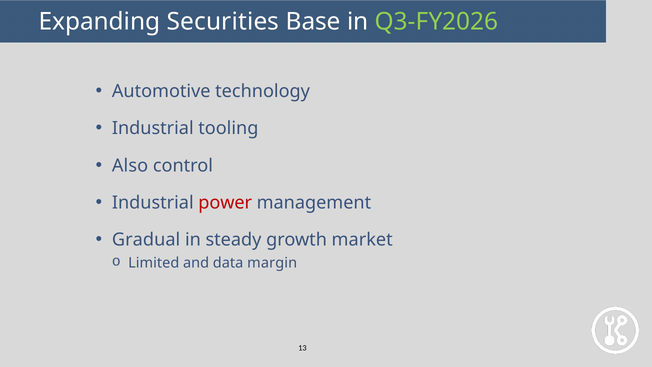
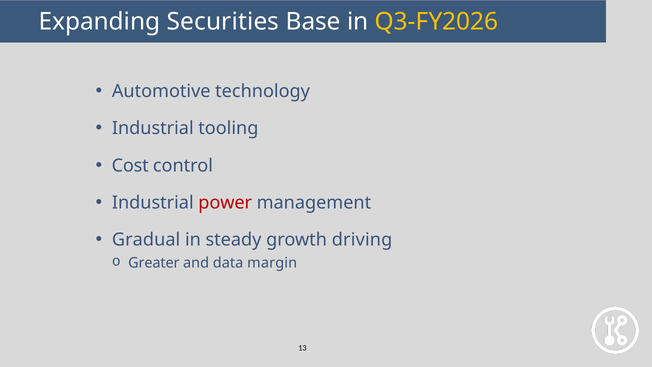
Q3-FY2026 colour: light green -> yellow
Also: Also -> Cost
market: market -> driving
Limited: Limited -> Greater
